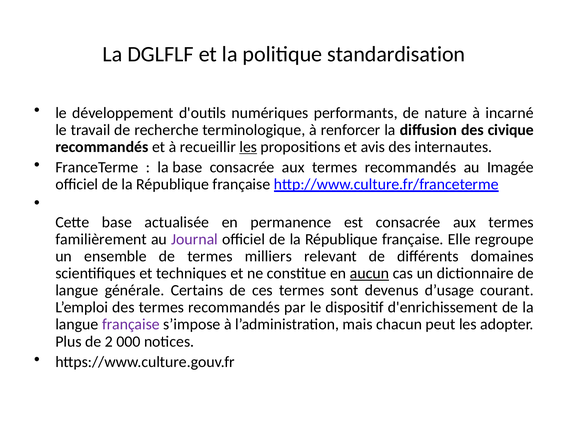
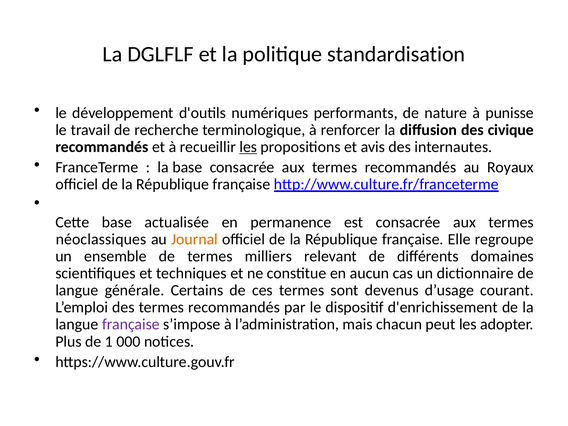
incarné: incarné -> punisse
Imagée: Imagée -> Royaux
familièrement: familièrement -> néoclassiques
Journal colour: purple -> orange
aucun underline: present -> none
2: 2 -> 1
